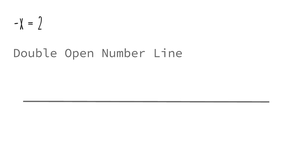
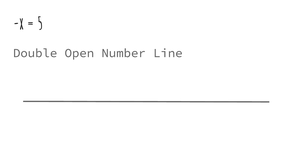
2: 2 -> 5
